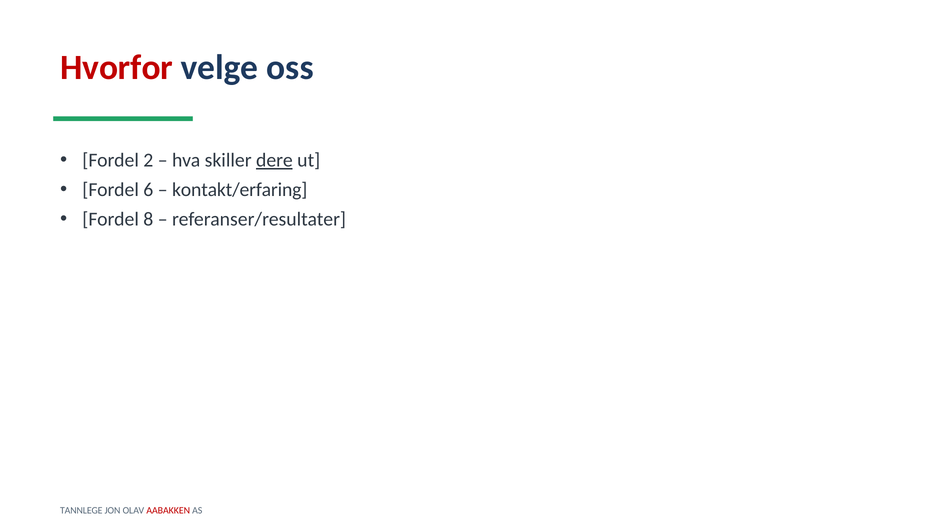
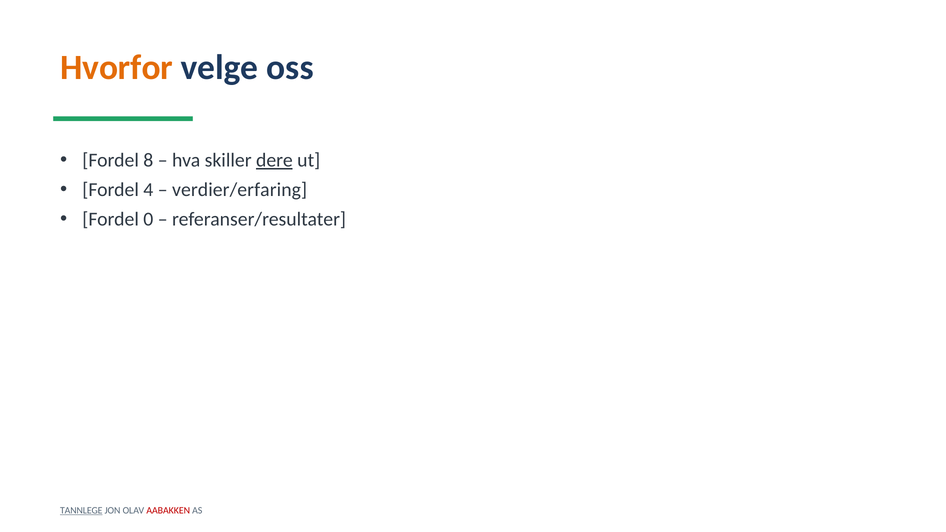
Hvorfor colour: red -> orange
2: 2 -> 8
6: 6 -> 4
kontakt/erfaring: kontakt/erfaring -> verdier/erfaring
8: 8 -> 0
TANNLEGE underline: none -> present
